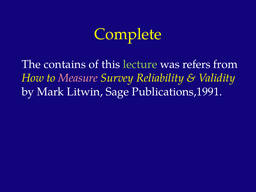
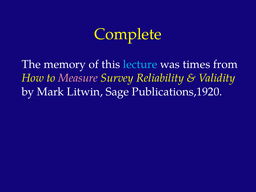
contains: contains -> memory
lecture colour: light green -> light blue
refers: refers -> times
Publications,1991: Publications,1991 -> Publications,1920
